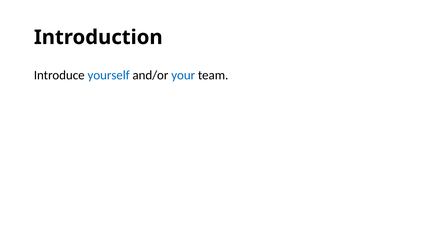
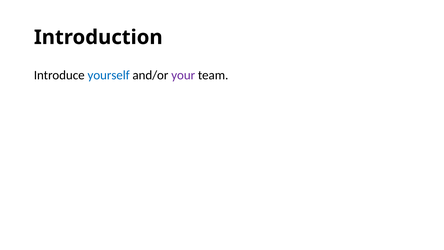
your colour: blue -> purple
